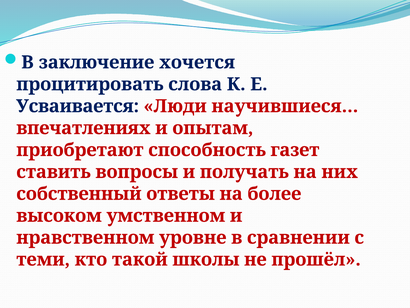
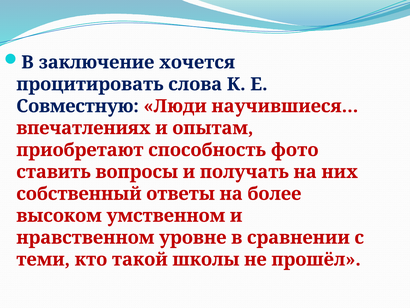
Усваивается: Усваивается -> Совместную
газет: газет -> фото
